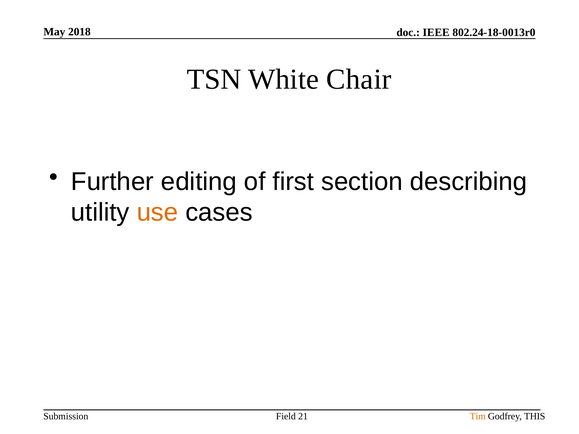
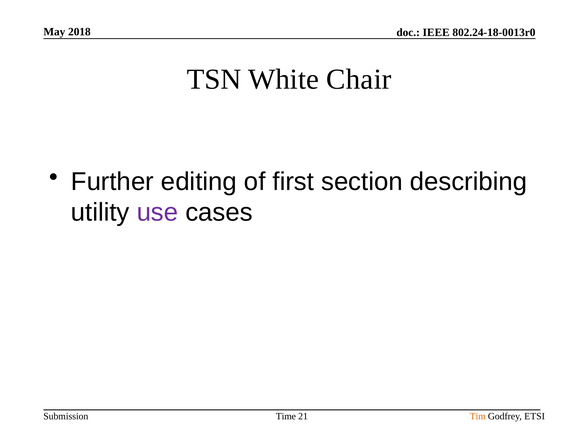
use colour: orange -> purple
Field: Field -> Time
THIS: THIS -> ETSI
